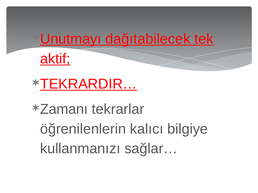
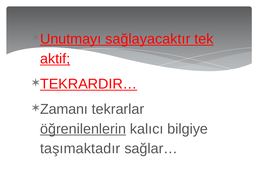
dağıtabilecek: dağıtabilecek -> sağlayacaktır
öğrenilenlerin underline: none -> present
kullanmanızı: kullanmanızı -> taşımaktadır
